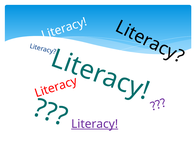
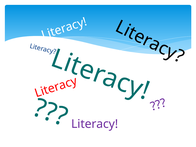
Literacy underline: present -> none
